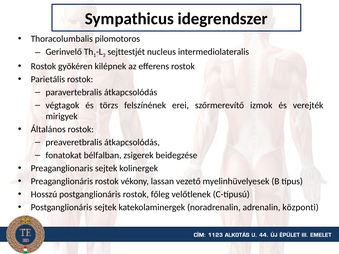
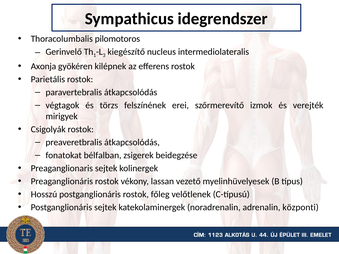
sejttestjét: sejttestjét -> kiegészítő
Rostok at (43, 66): Rostok -> Axonja
Általános: Általános -> Csigolyák
